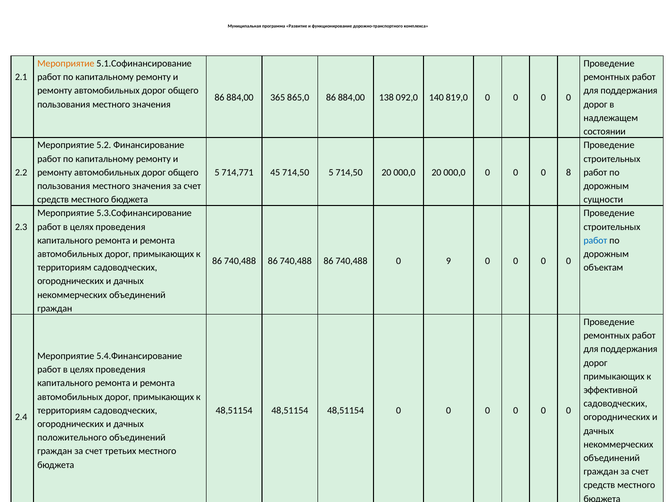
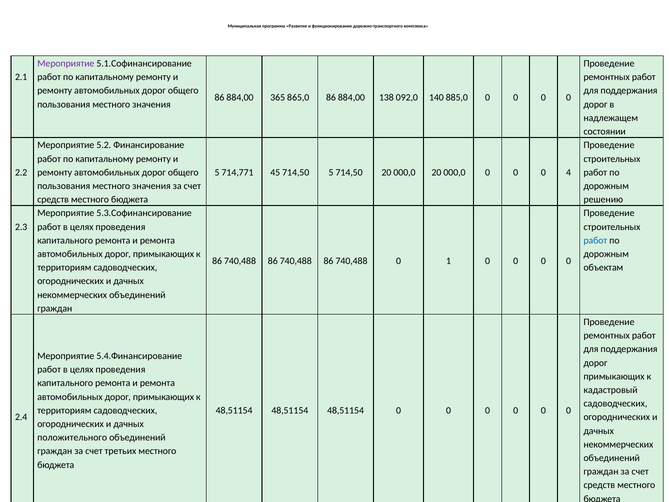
Мероприятие at (66, 64) colour: orange -> purple
819,0: 819,0 -> 885,0
8: 8 -> 4
сущности: сущности -> решению
9: 9 -> 1
эффективной: эффективной -> кадастровый
